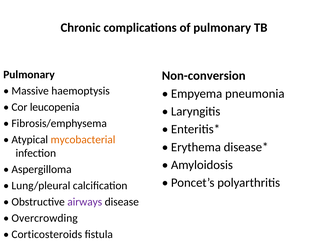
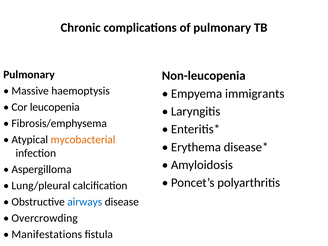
Non-conversion: Non-conversion -> Non-leucopenia
pneumonia: pneumonia -> immigrants
airways colour: purple -> blue
Corticosteroids: Corticosteroids -> Manifestations
